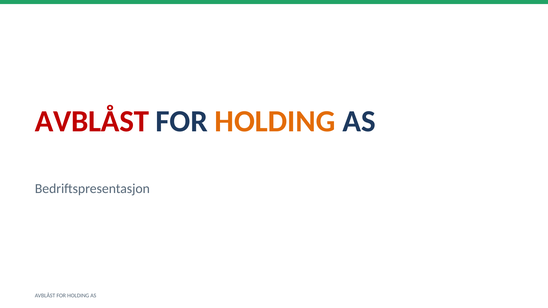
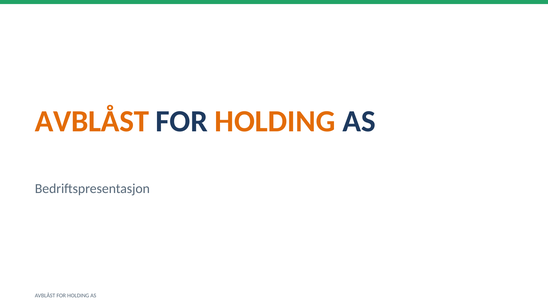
AVBLÅST at (92, 122) colour: red -> orange
